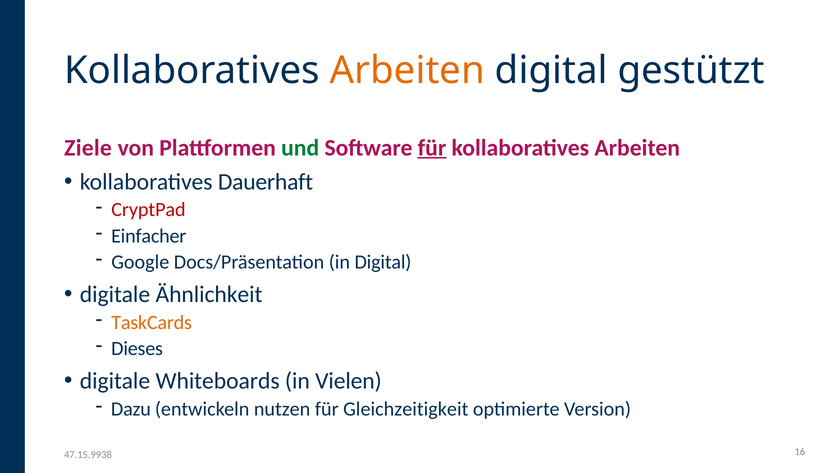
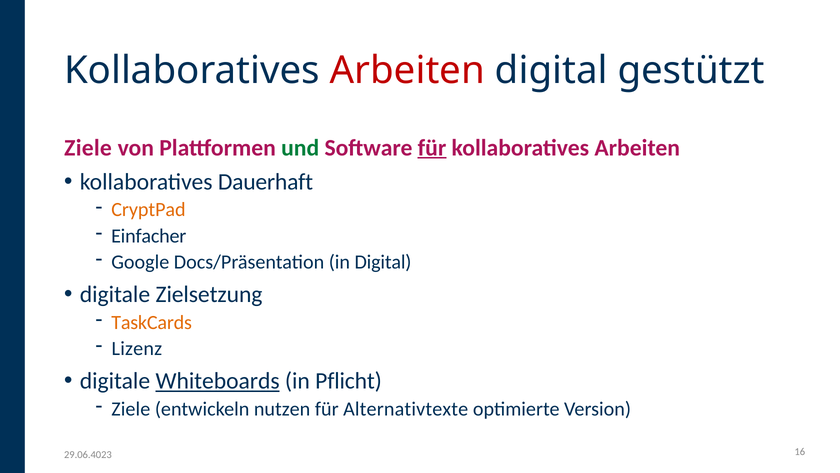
Arbeiten at (407, 71) colour: orange -> red
CryptPad colour: red -> orange
Ähnlichkeit: Ähnlichkeit -> Zielsetzung
Dieses: Dieses -> Lizenz
Whiteboards underline: none -> present
Vielen: Vielen -> Pflicht
Dazu at (131, 409): Dazu -> Ziele
Gleichzeitigkeit: Gleichzeitigkeit -> Alternativtexte
47.15.9938: 47.15.9938 -> 29.06.4023
